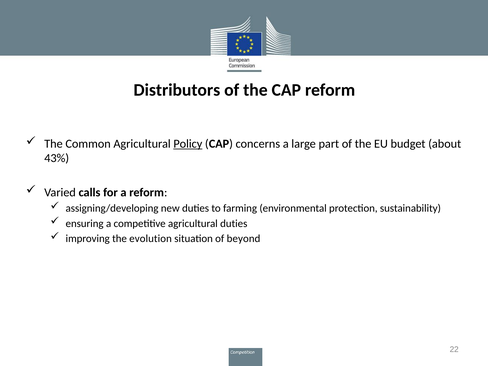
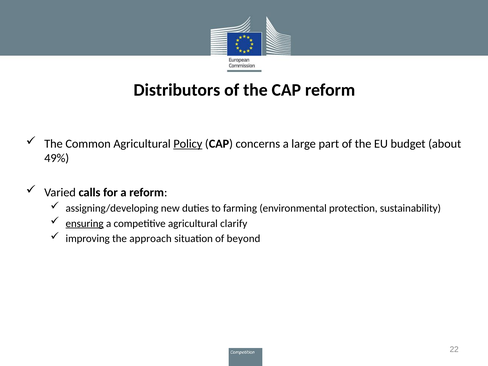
43%: 43% -> 49%
ensuring underline: none -> present
agricultural duties: duties -> clarify
evolution: evolution -> approach
